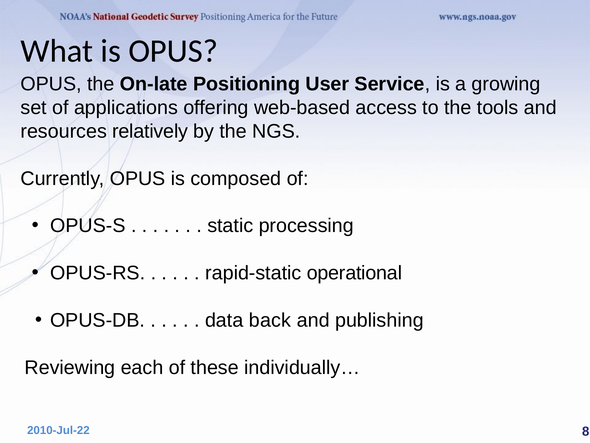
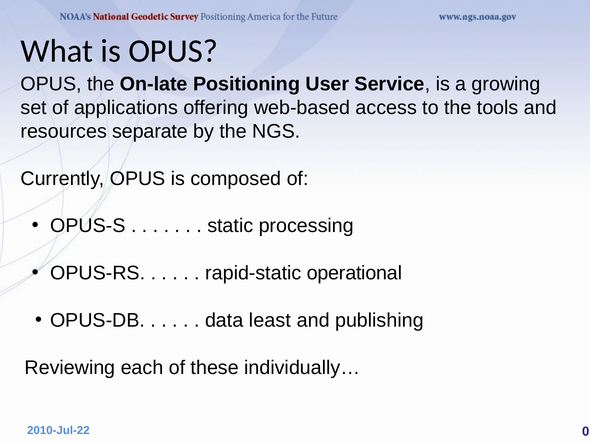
relatively: relatively -> separate
back: back -> least
8: 8 -> 0
